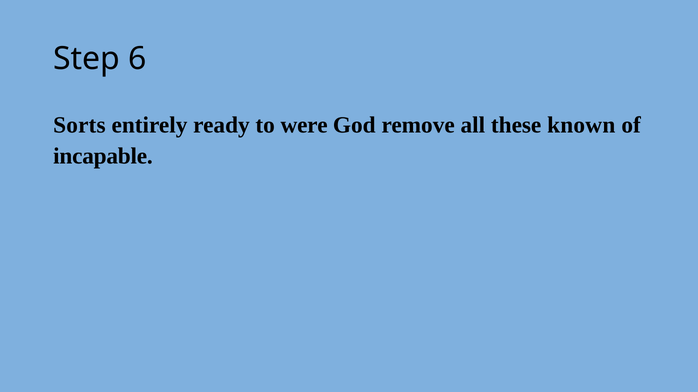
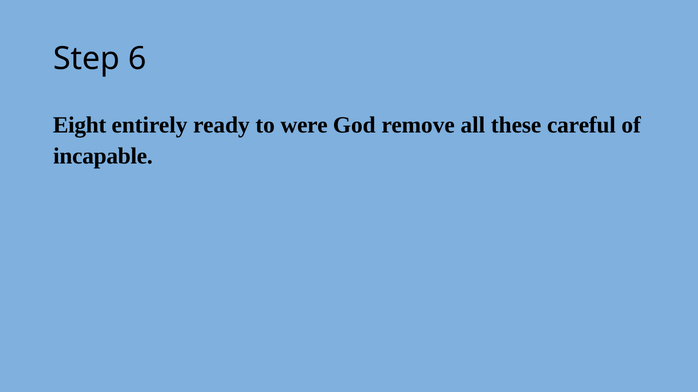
Sorts: Sorts -> Eight
known: known -> careful
